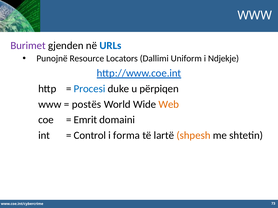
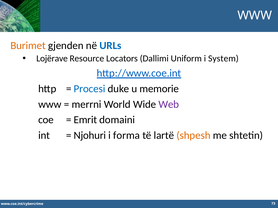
Burimet colour: purple -> orange
Punojnë: Punojnë -> Lojërave
Ndjekje: Ndjekje -> System
përpiqen: përpiqen -> memorie
postës: postës -> merrni
Web colour: orange -> purple
Control: Control -> Njohuri
